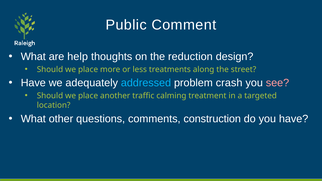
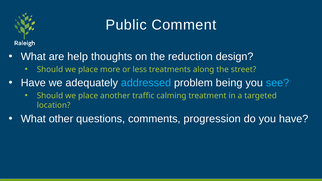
crash: crash -> being
see colour: pink -> light blue
construction: construction -> progression
